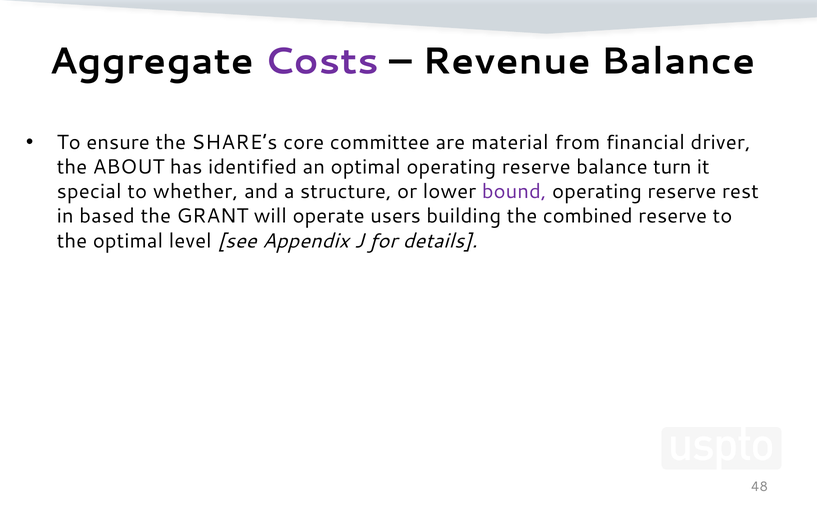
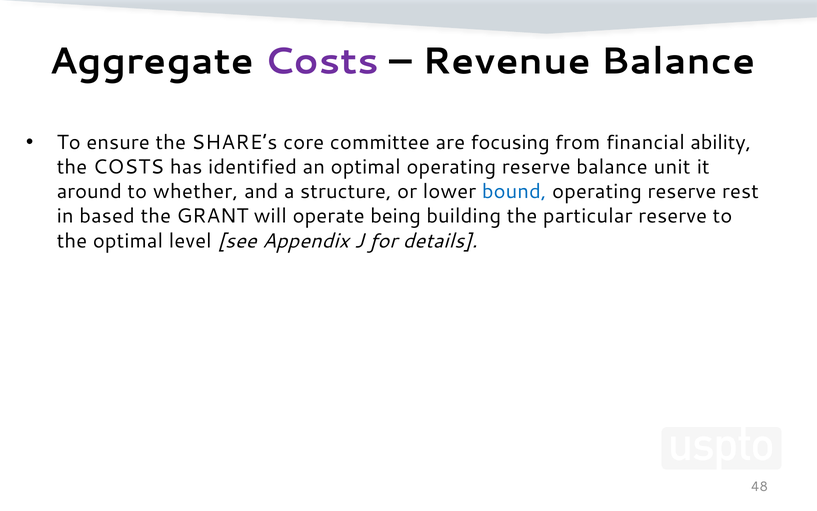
material: material -> focusing
driver: driver -> ability
the ABOUT: ABOUT -> COSTS
turn: turn -> unit
special: special -> around
bound colour: purple -> blue
users: users -> being
combined: combined -> particular
